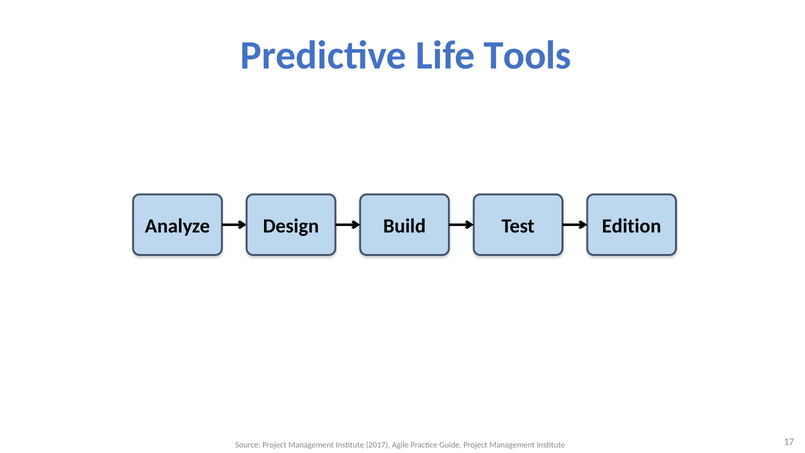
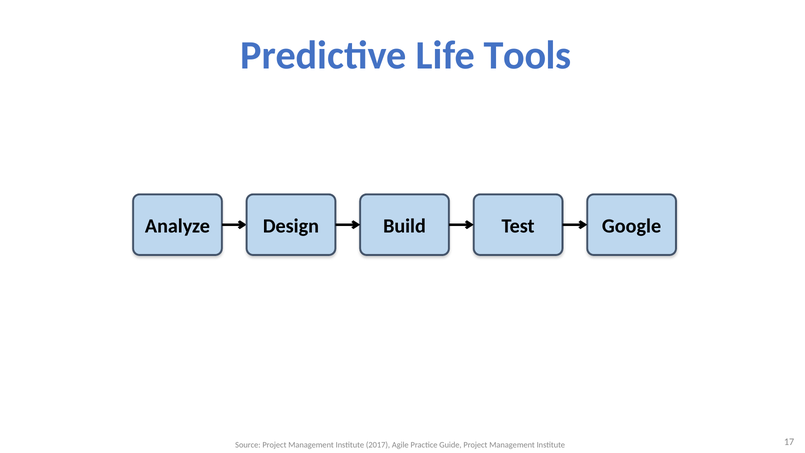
Edition: Edition -> Google
